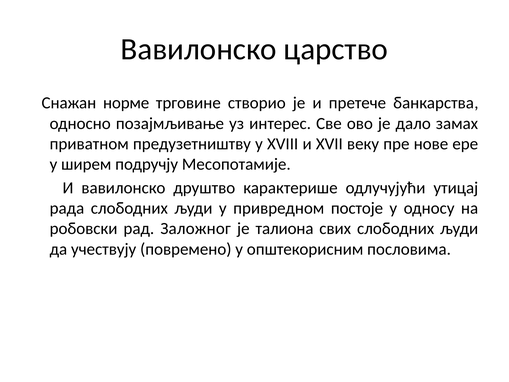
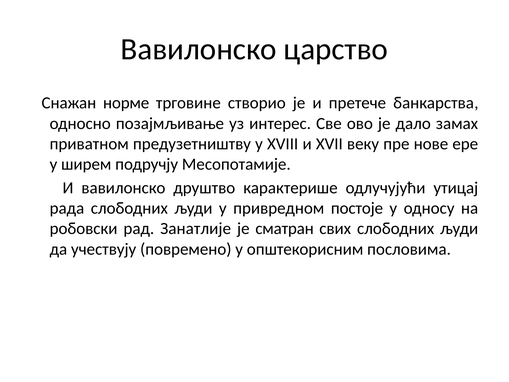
Заложног: Заложног -> Занатлије
талиона: талиона -> сматран
